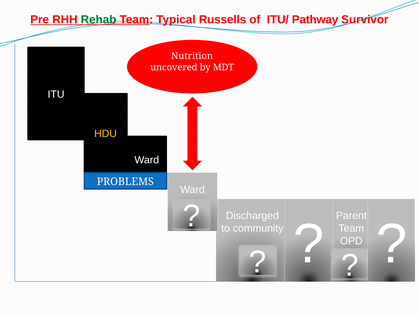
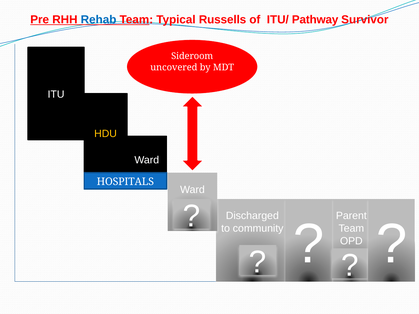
Rehab colour: green -> blue
Nutrition: Nutrition -> Sideroom
PROBLEMS: PROBLEMS -> HOSPITALS
